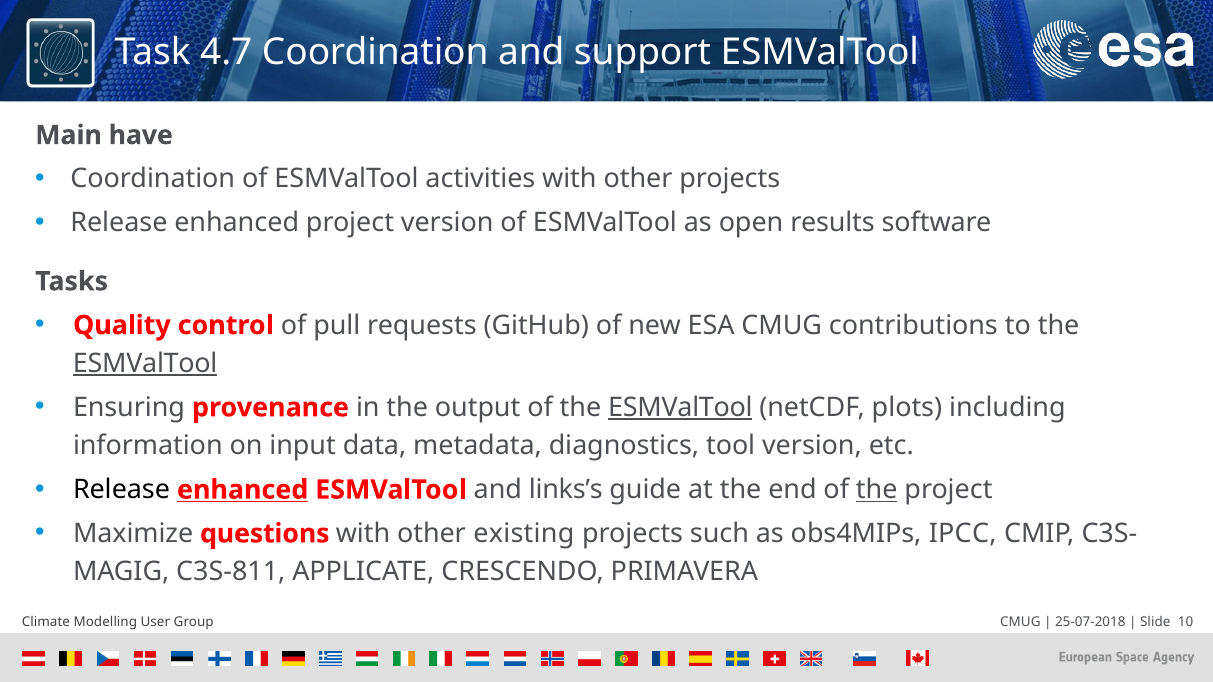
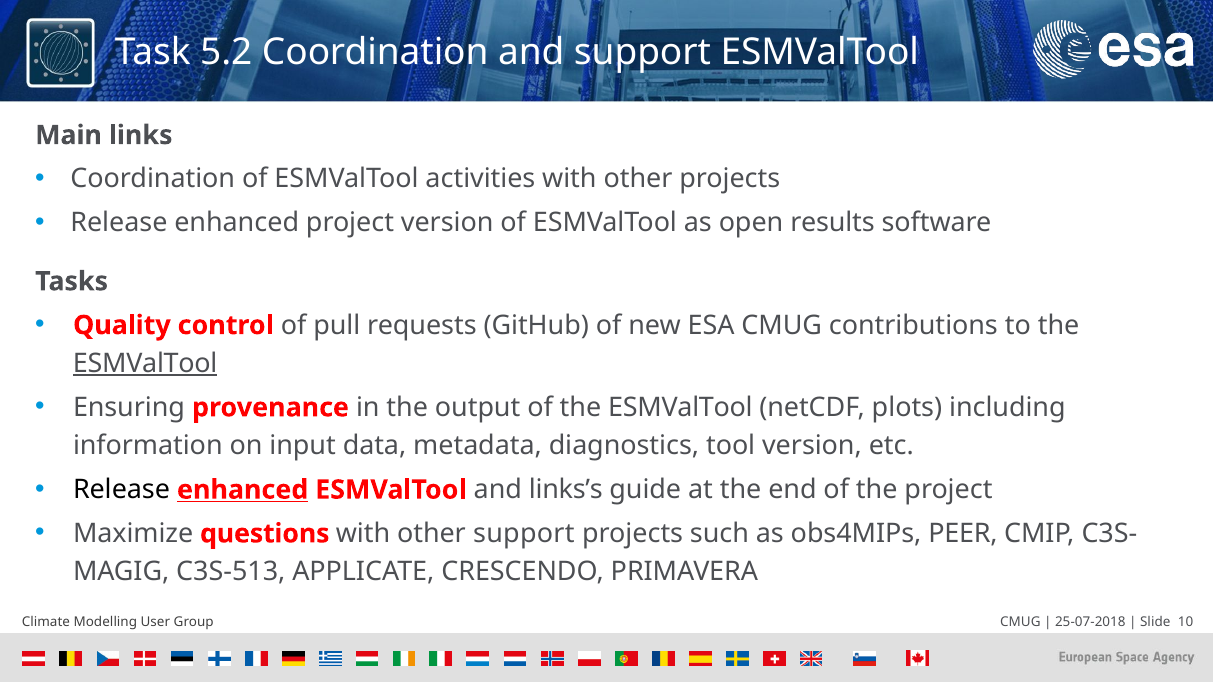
4.7: 4.7 -> 5.2
have: have -> links
ESMValTool at (680, 408) underline: present -> none
the at (877, 490) underline: present -> none
other existing: existing -> support
IPCC: IPCC -> PEER
C3S-811: C3S-811 -> C3S-513
